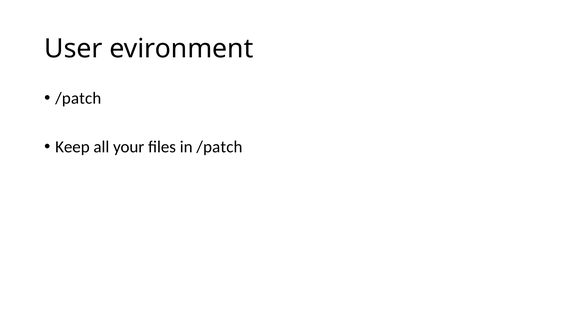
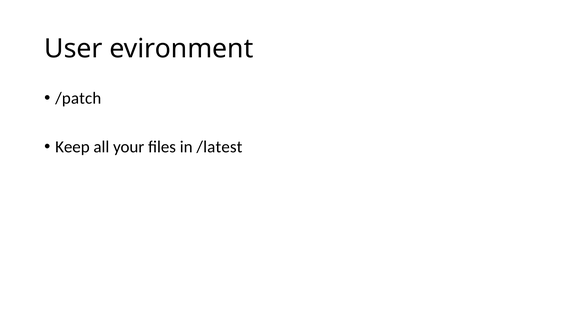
in /patch: /patch -> /latest
